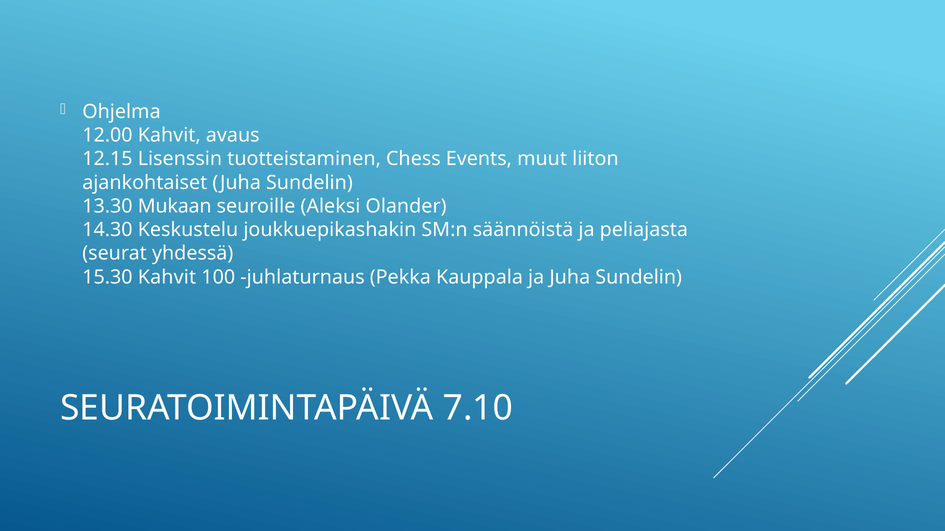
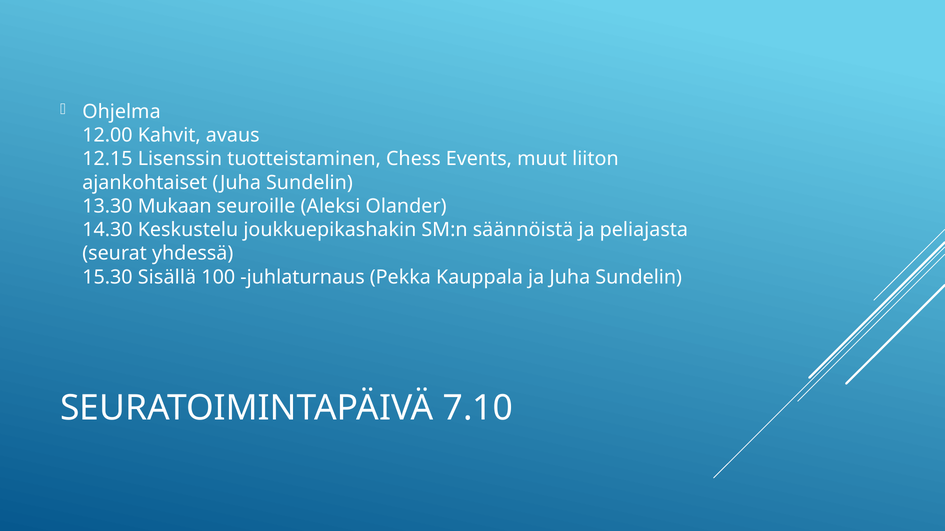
15.30 Kahvit: Kahvit -> Sisällä
